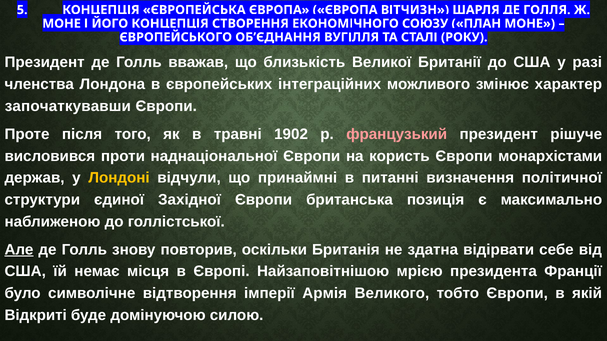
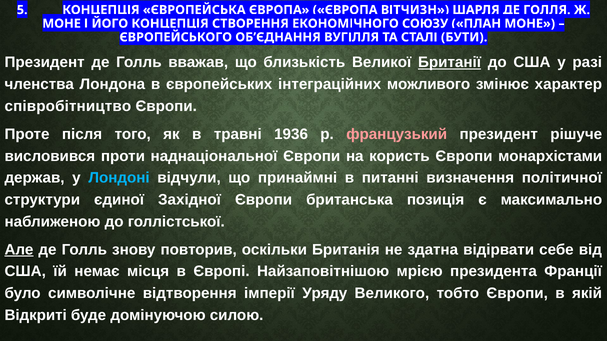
РОКУ: РОКУ -> БУТИ
Британії underline: none -> present
започаткувавши: започаткувавши -> співробітництво
1902: 1902 -> 1936
Лондоні colour: yellow -> light blue
Армія: Армія -> Уряду
